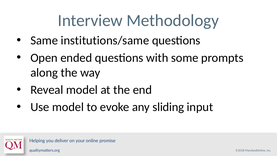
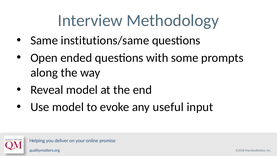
sliding: sliding -> useful
